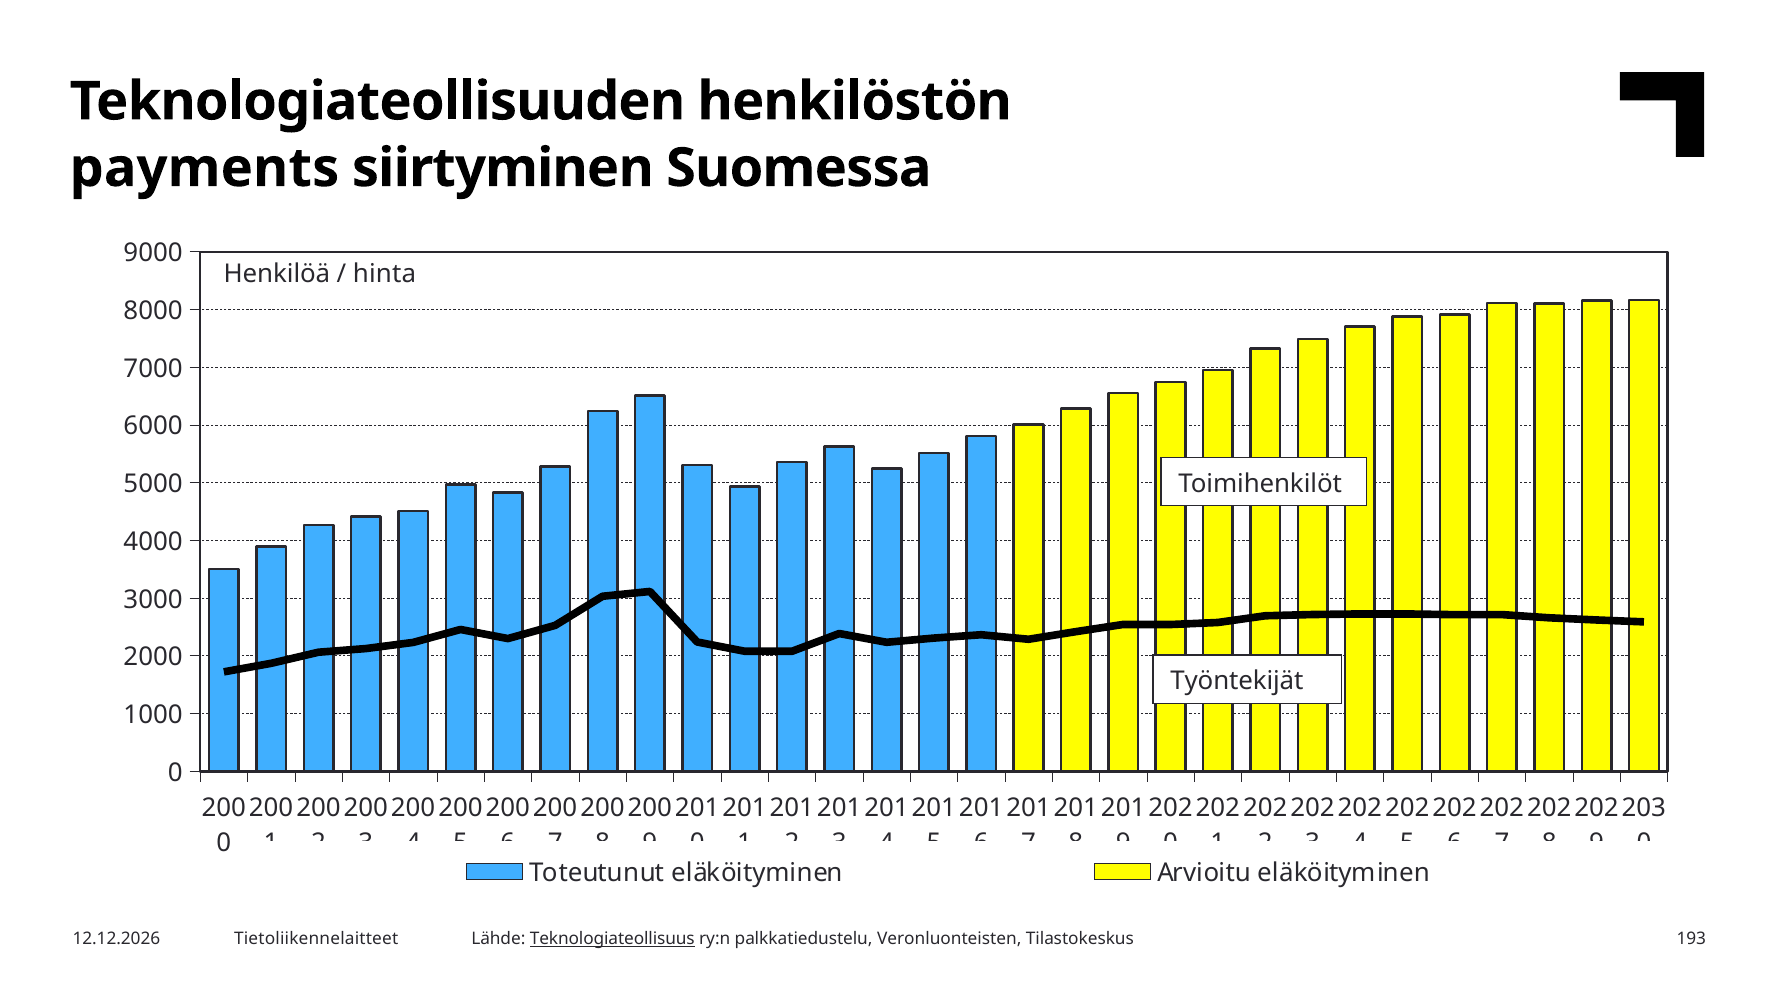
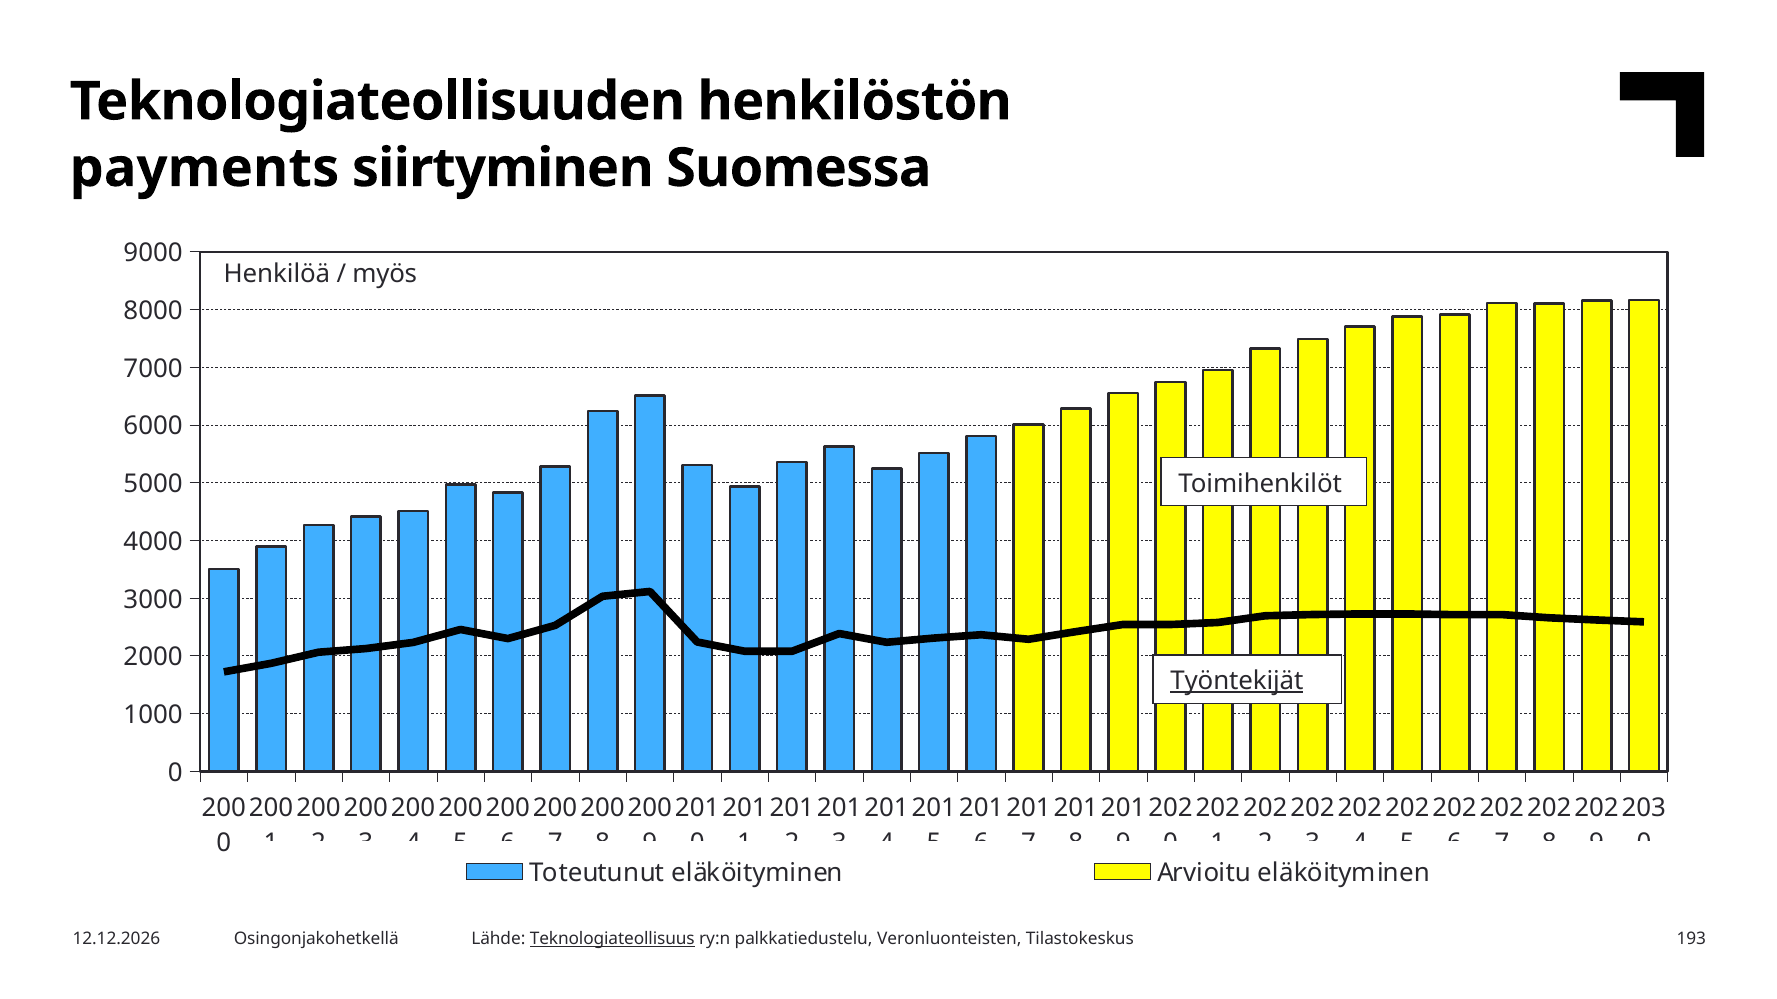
hinta: hinta -> myös
Työntekijät underline: none -> present
Tietoliikennelaitteet: Tietoliikennelaitteet -> Osingonjakohetkellä
